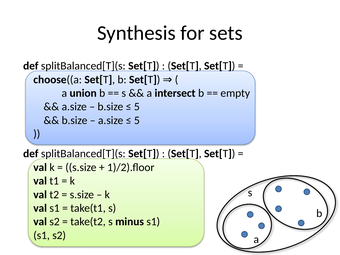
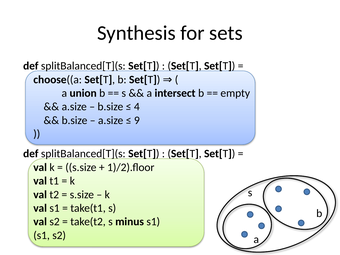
5 at (137, 107): 5 -> 4
5 at (137, 120): 5 -> 9
